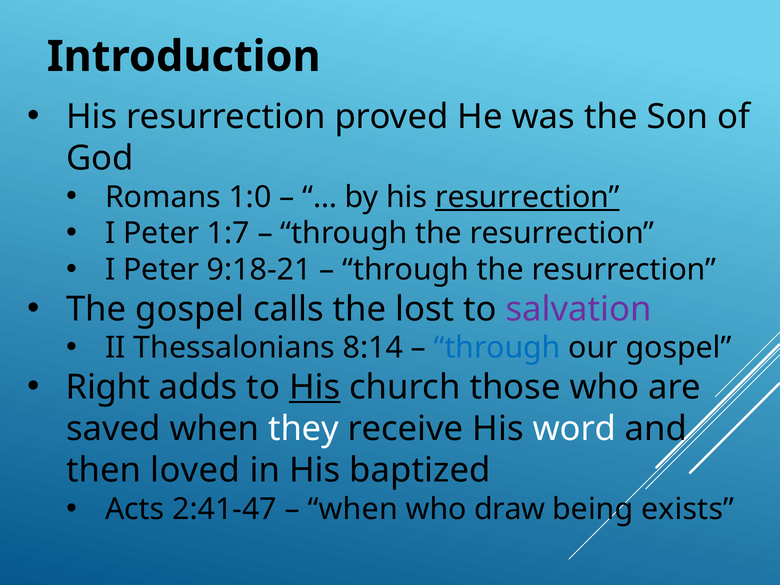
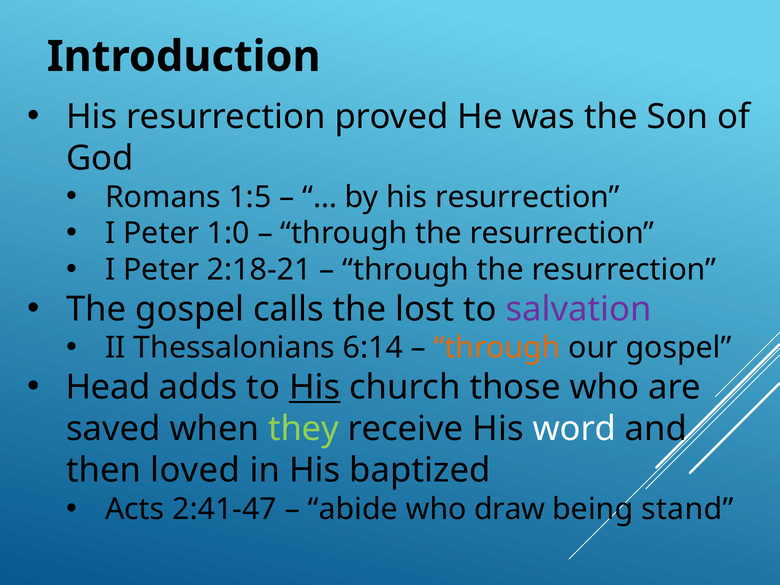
1:0: 1:0 -> 1:5
resurrection at (527, 197) underline: present -> none
1:7: 1:7 -> 1:0
9:18-21: 9:18-21 -> 2:18-21
8:14: 8:14 -> 6:14
through at (497, 348) colour: blue -> orange
Right: Right -> Head
they colour: white -> light green
when at (353, 509): when -> abide
exists: exists -> stand
